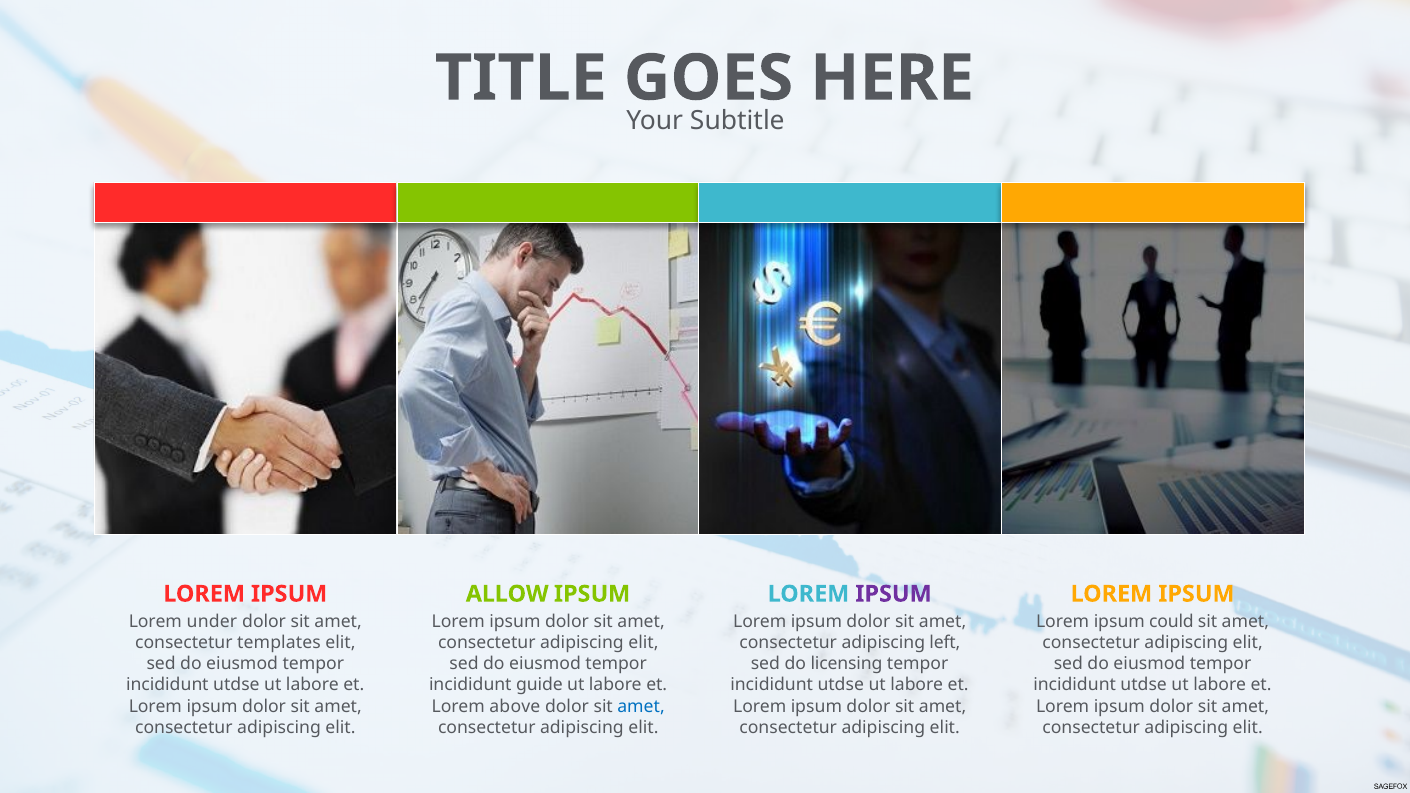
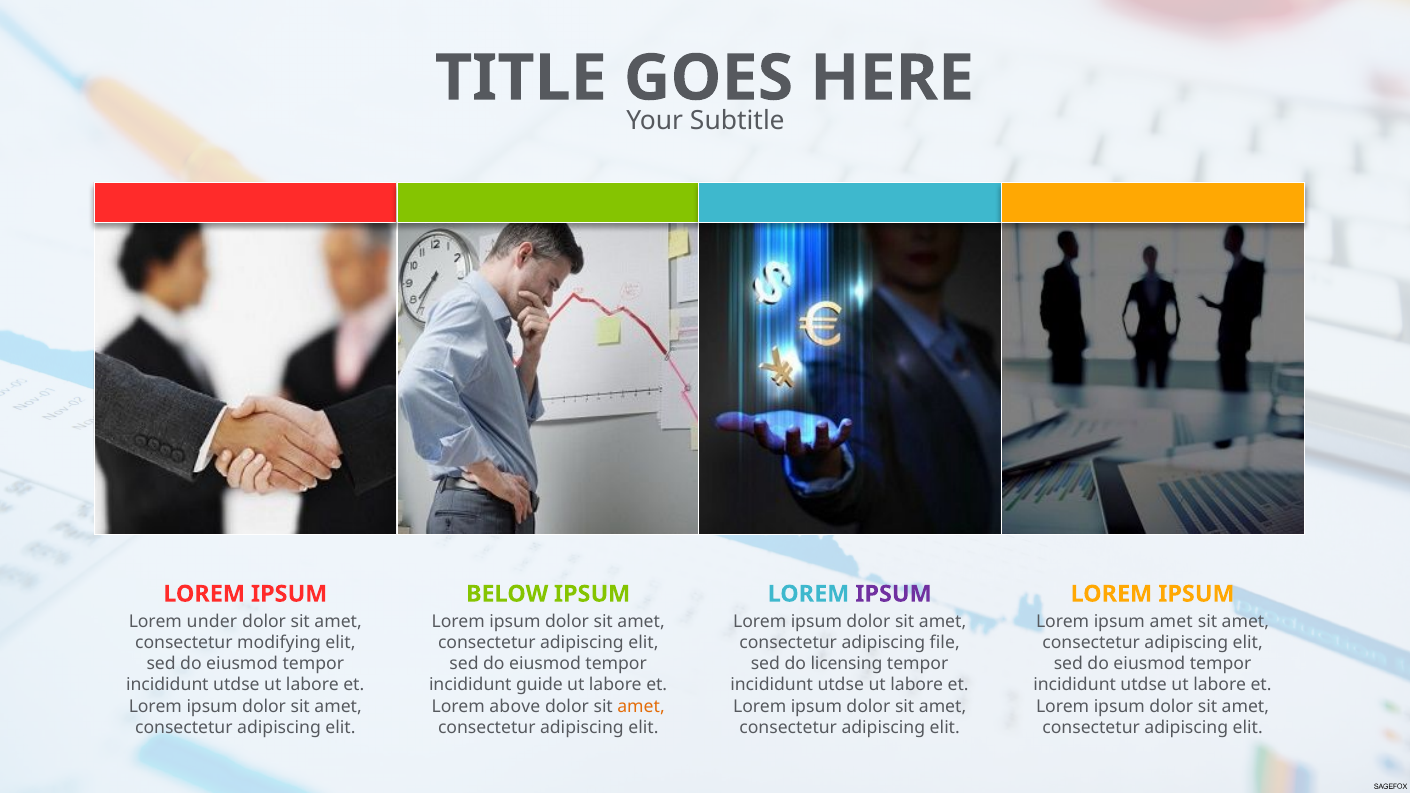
ALLOW: ALLOW -> BELOW
ipsum could: could -> amet
templates: templates -> modifying
left: left -> file
amet at (641, 706) colour: blue -> orange
